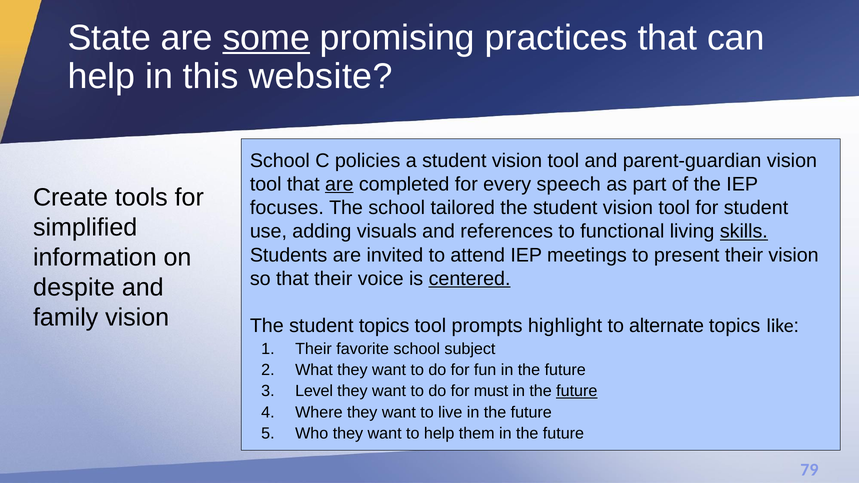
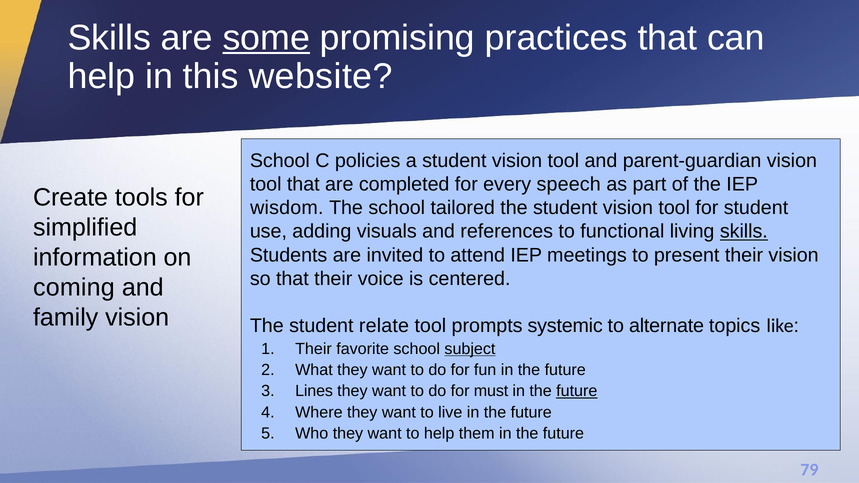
State at (109, 38): State -> Skills
are at (339, 184) underline: present -> none
focuses: focuses -> wisdom
centered underline: present -> none
despite: despite -> coming
student topics: topics -> relate
highlight: highlight -> systemic
subject underline: none -> present
Level: Level -> Lines
